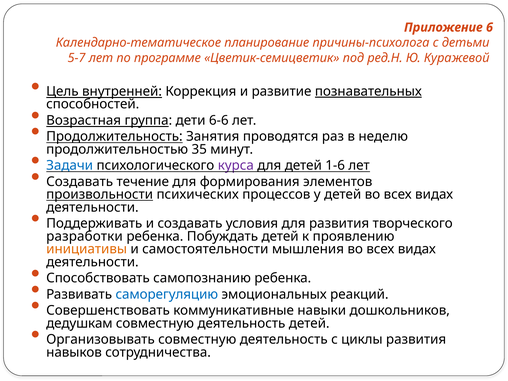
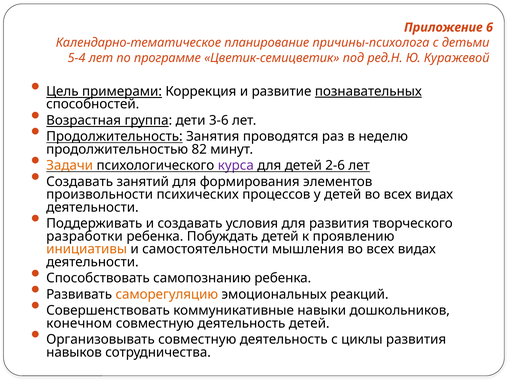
5-7: 5-7 -> 5-4
внутренней: внутренней -> примерами
6-6: 6-6 -> 3-6
35: 35 -> 82
Задачи colour: blue -> orange
1-6: 1-6 -> 2-6
течение: течение -> занятий
произвольности underline: present -> none
саморегуляцию colour: blue -> orange
дедушкам: дедушкам -> конечном
